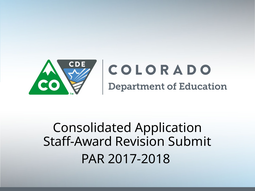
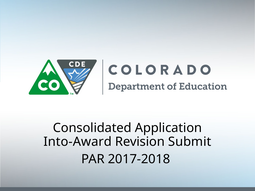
Staff-Award: Staff-Award -> Into-Award
